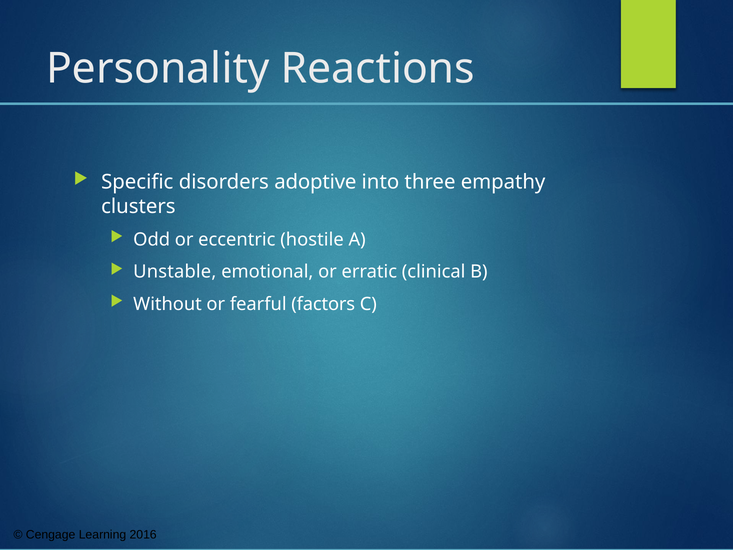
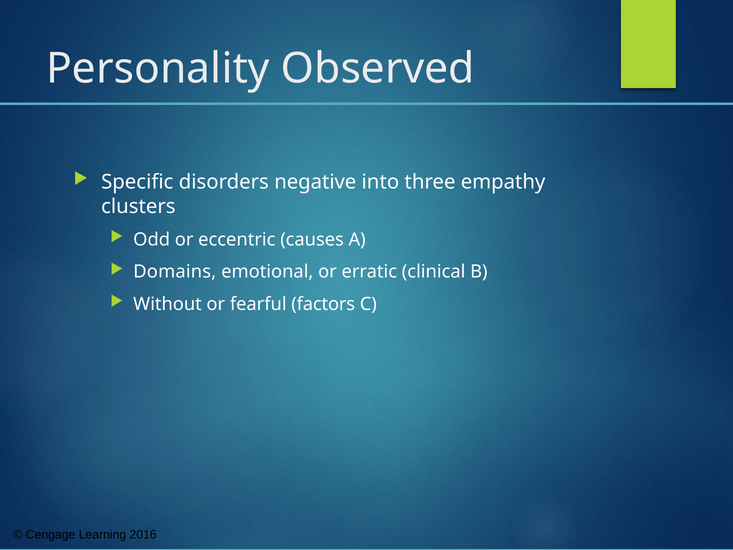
Reactions: Reactions -> Observed
adoptive: adoptive -> negative
hostile: hostile -> causes
Unstable: Unstable -> Domains
